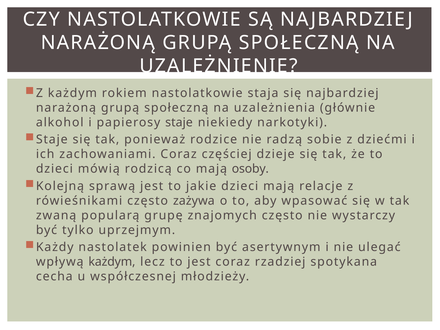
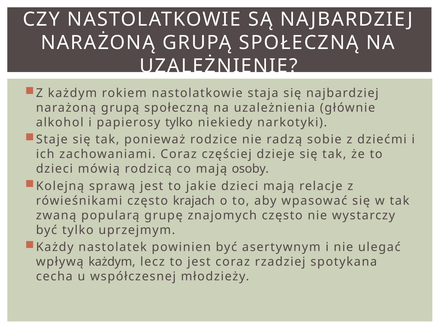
papierosy staje: staje -> tylko
zażywa: zażywa -> krajach
